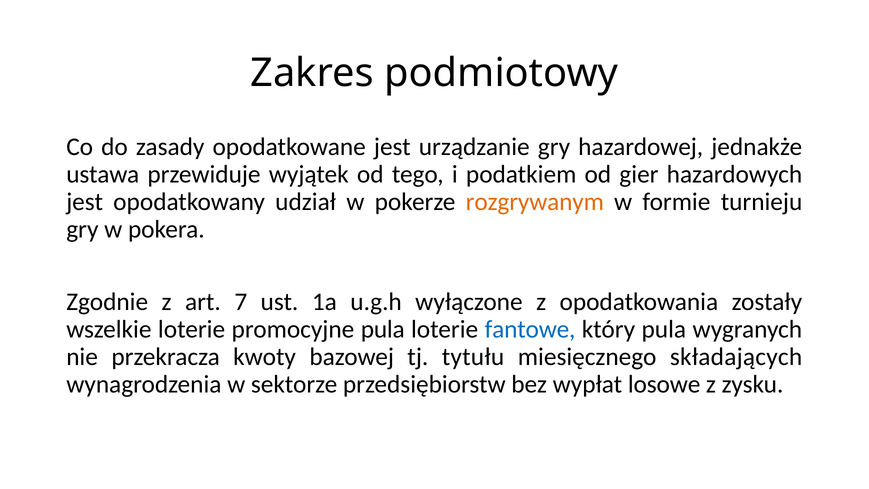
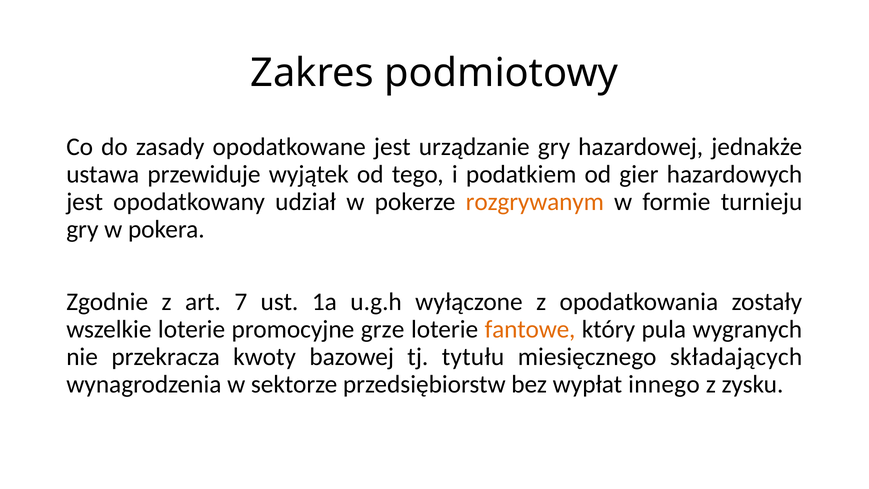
promocyjne pula: pula -> grze
fantowe colour: blue -> orange
losowe: losowe -> innego
